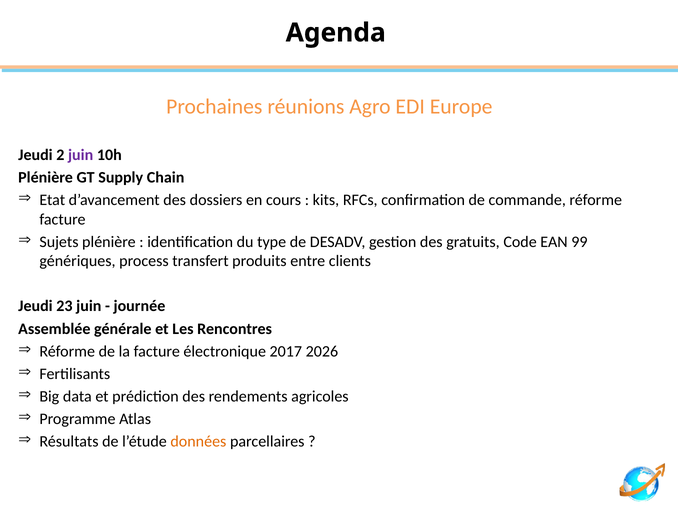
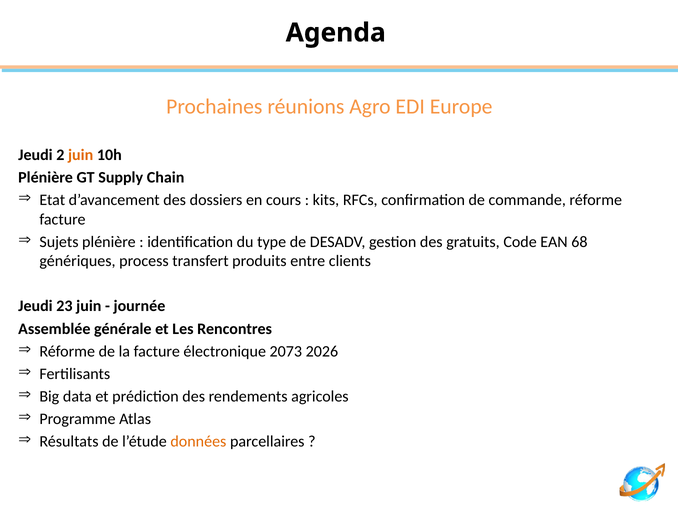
juin at (81, 155) colour: purple -> orange
99: 99 -> 68
2017: 2017 -> 2073
